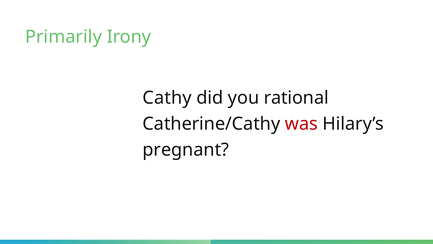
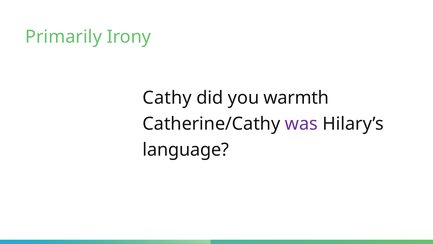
rational: rational -> warmth
was colour: red -> purple
pregnant: pregnant -> language
